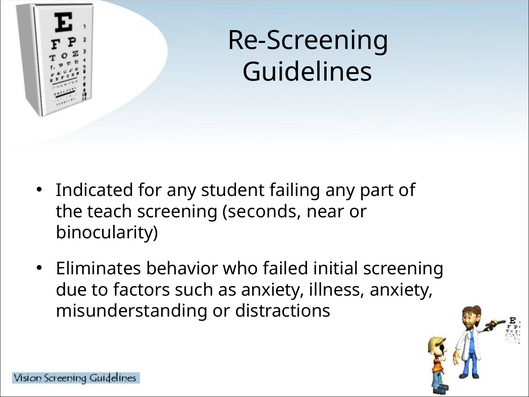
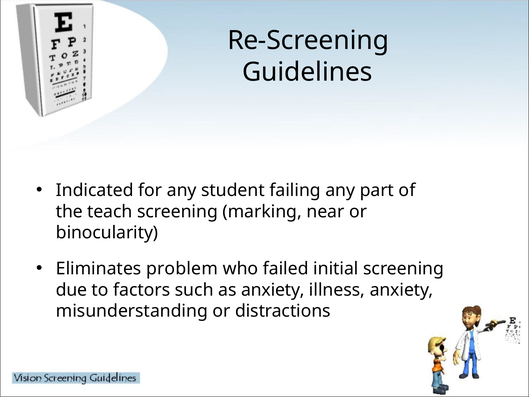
seconds: seconds -> marking
behavior: behavior -> problem
